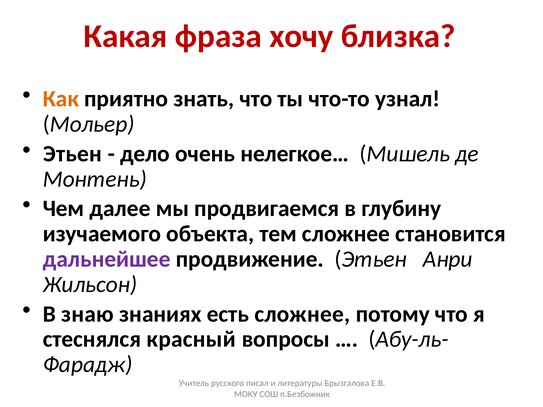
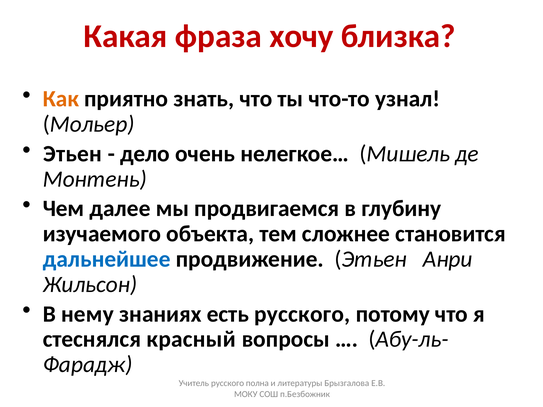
дальнейшее colour: purple -> blue
знаю: знаю -> нему
есть сложнее: сложнее -> русского
писал: писал -> полна
